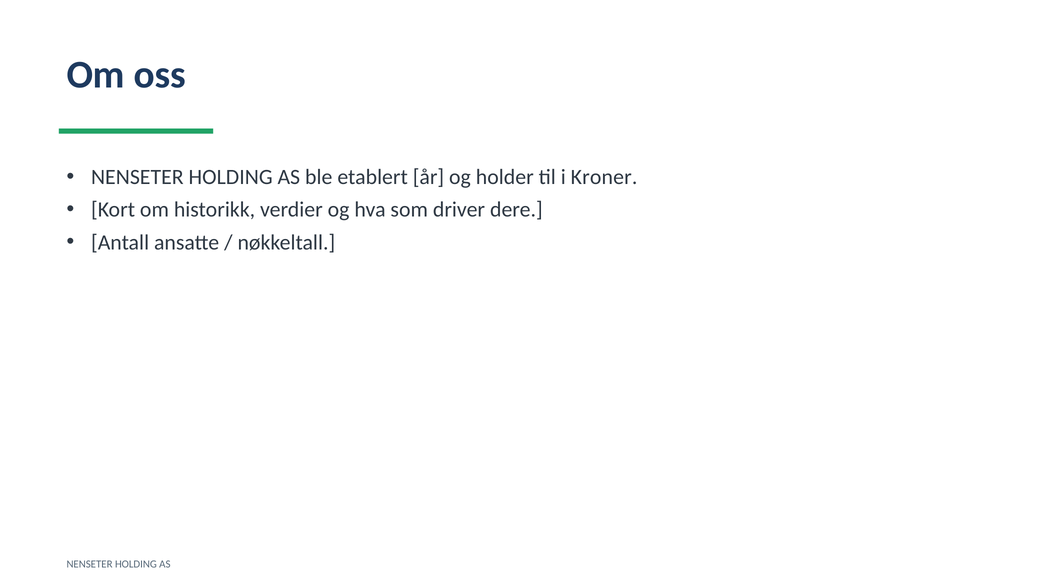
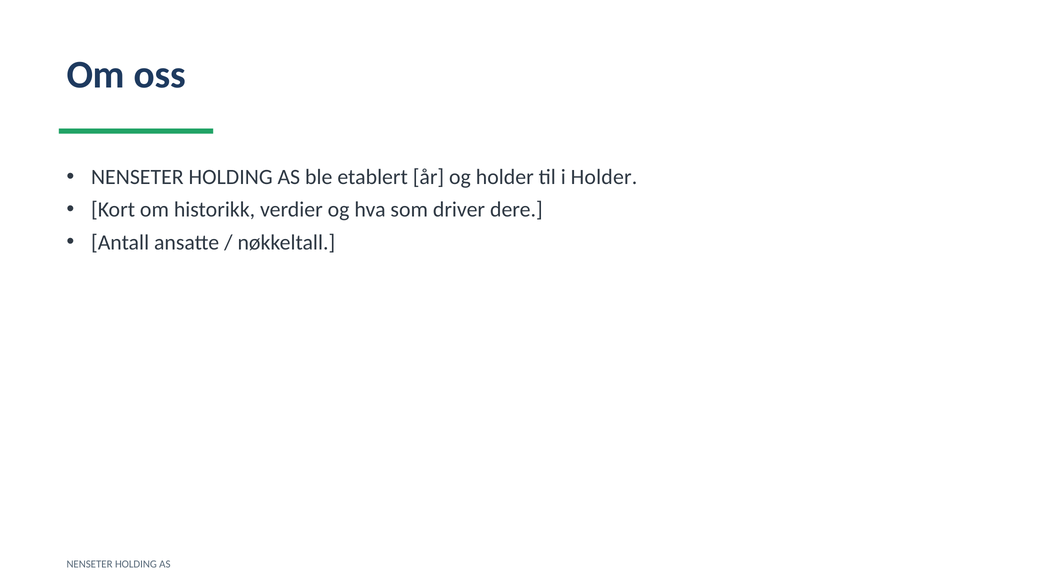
i Kroner: Kroner -> Holder
